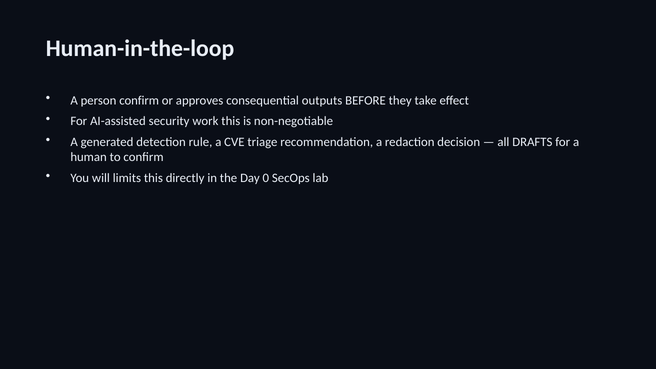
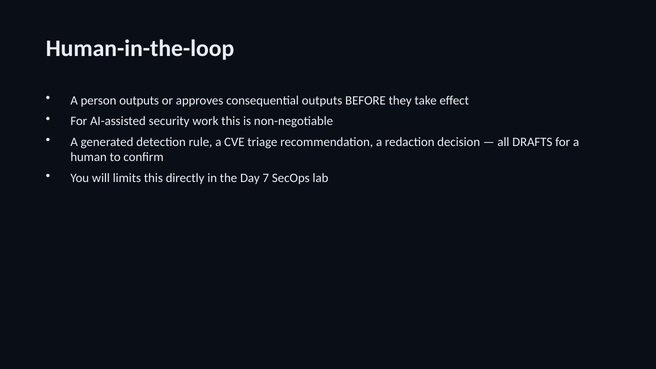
person confirm: confirm -> outputs
0: 0 -> 7
